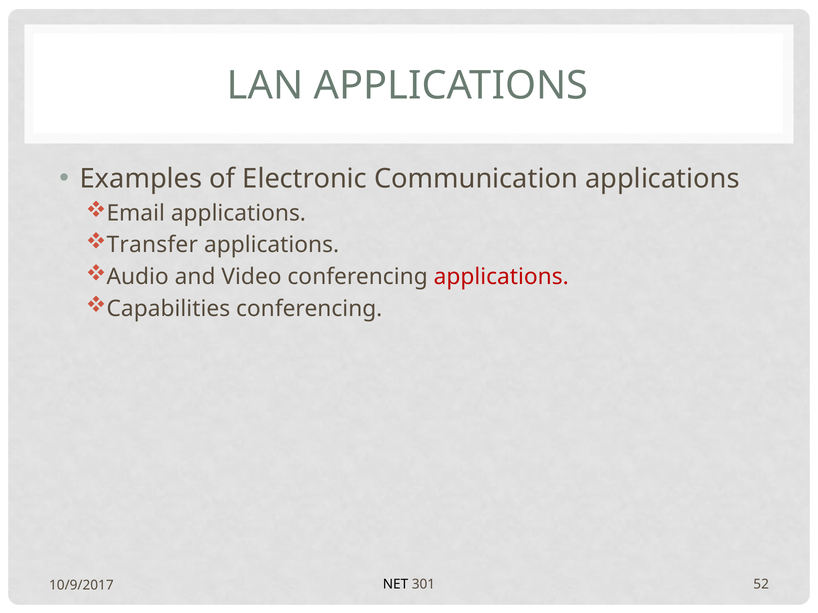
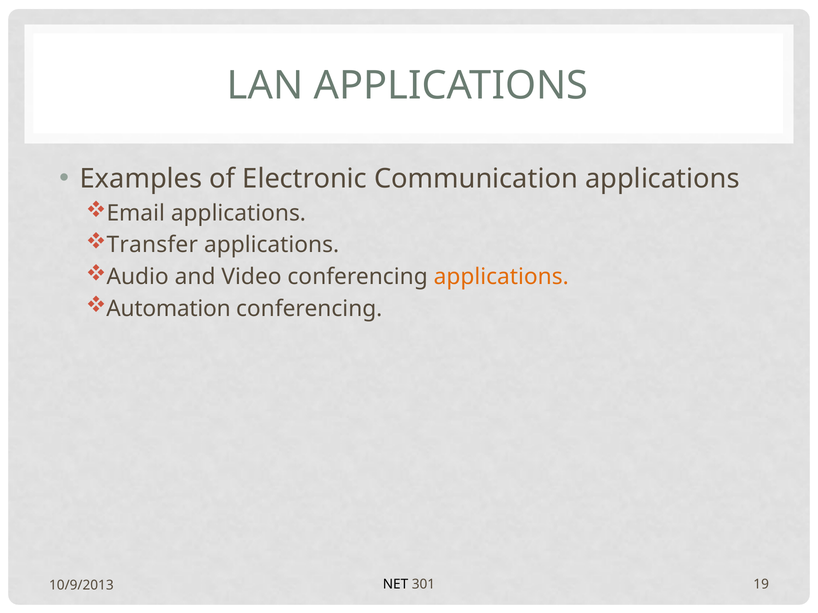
applications at (501, 277) colour: red -> orange
Capabilities: Capabilities -> Automation
52: 52 -> 19
10/9/2017: 10/9/2017 -> 10/9/2013
